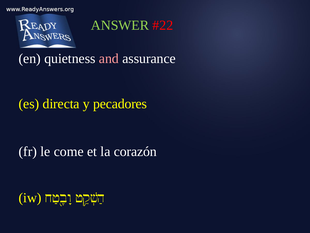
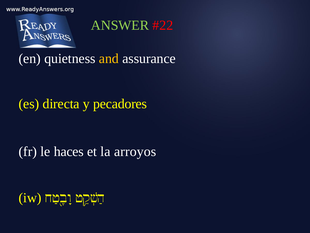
and colour: pink -> yellow
come: come -> haces
corazón: corazón -> arroyos
